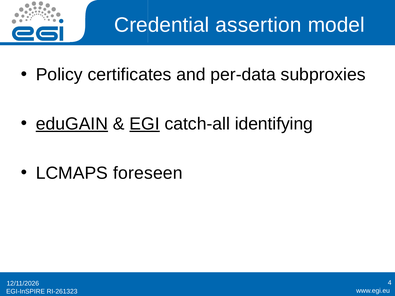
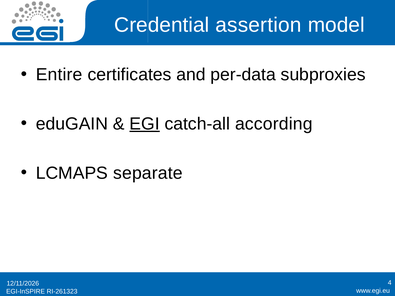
Policy: Policy -> Entire
eduGAIN underline: present -> none
identifying: identifying -> according
foreseen: foreseen -> separate
